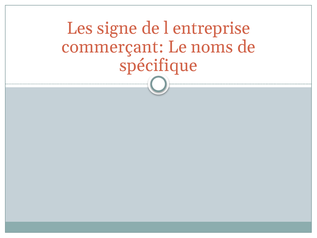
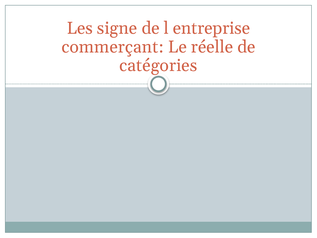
noms: noms -> réelle
spécifique: spécifique -> catégories
